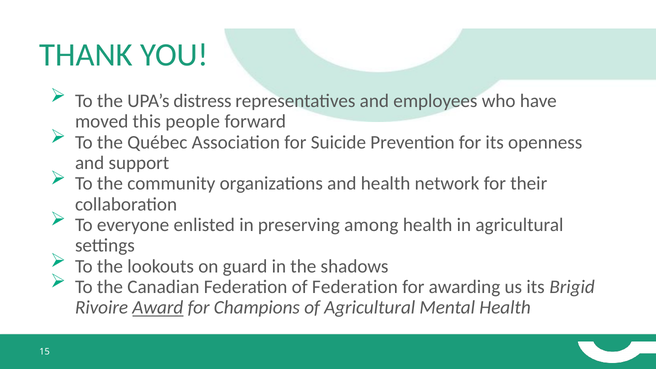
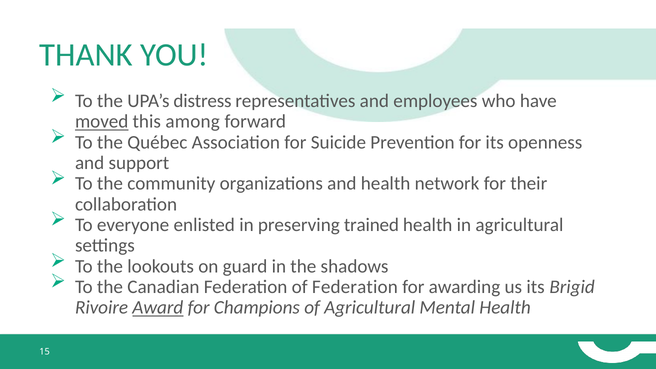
moved underline: none -> present
people: people -> among
among: among -> trained
